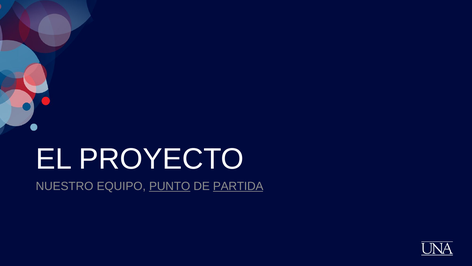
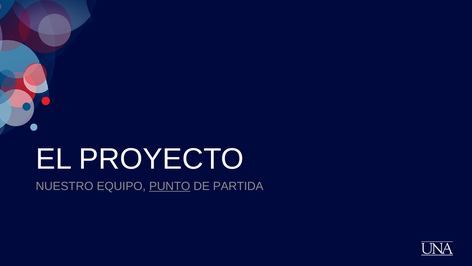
PARTIDA underline: present -> none
